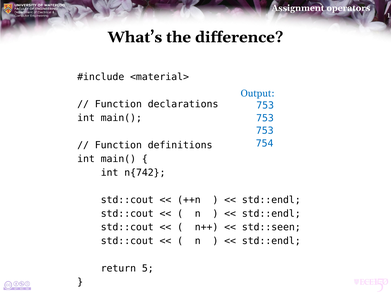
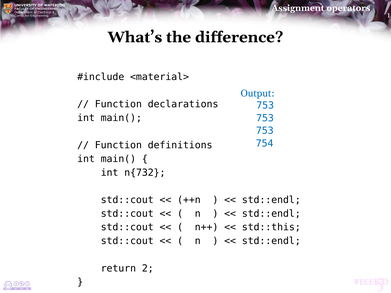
n{742: n{742 -> n{732
std::seen: std::seen -> std::this
5: 5 -> 2
